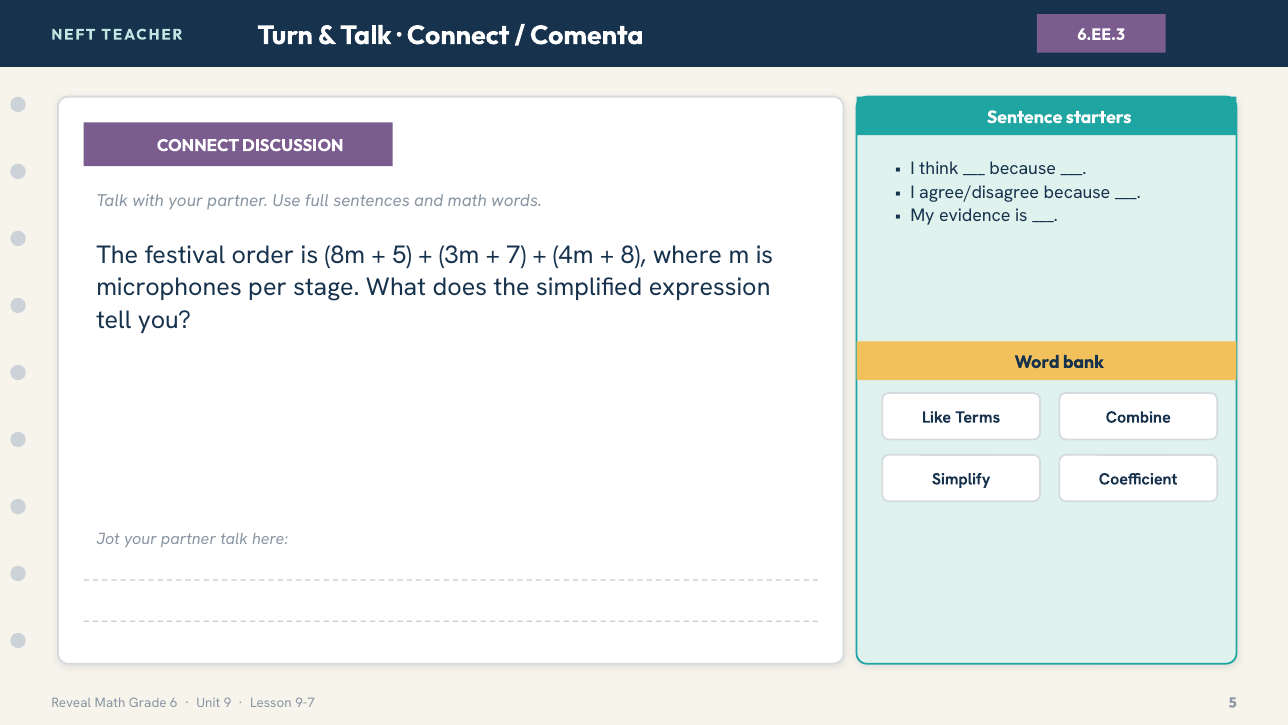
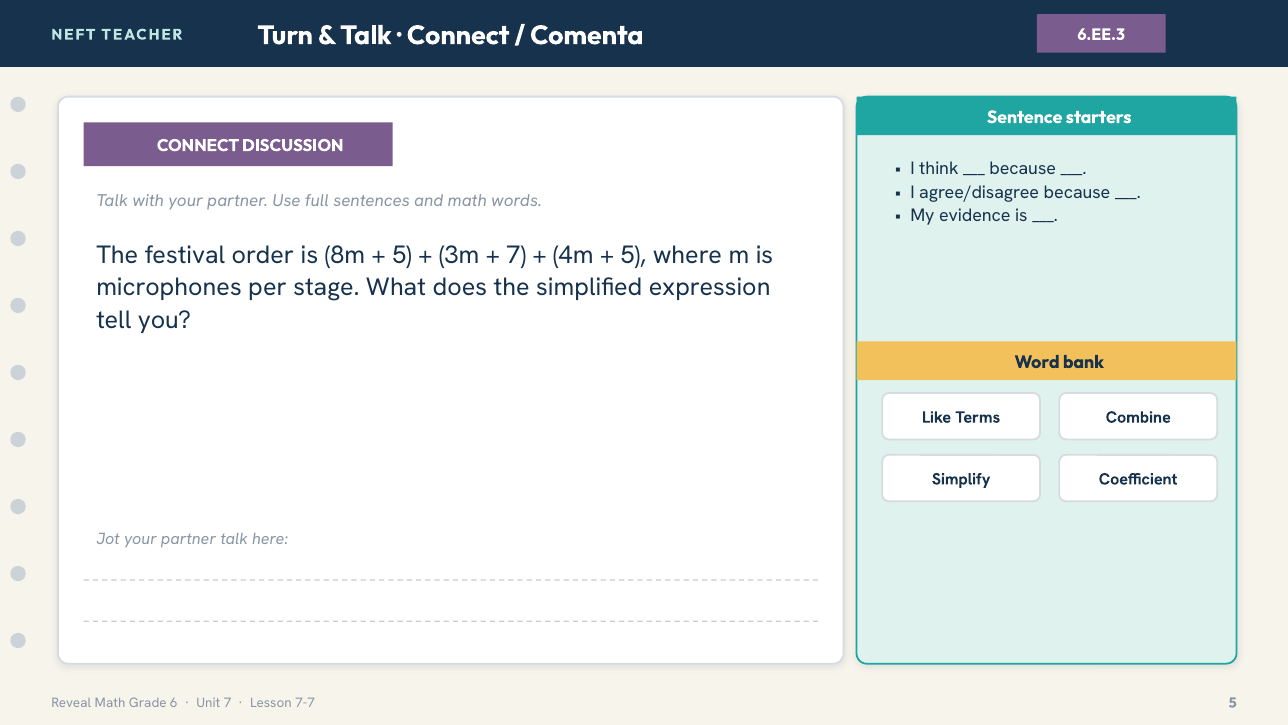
8 at (633, 255): 8 -> 5
Unit 9: 9 -> 7
9-7: 9-7 -> 7-7
